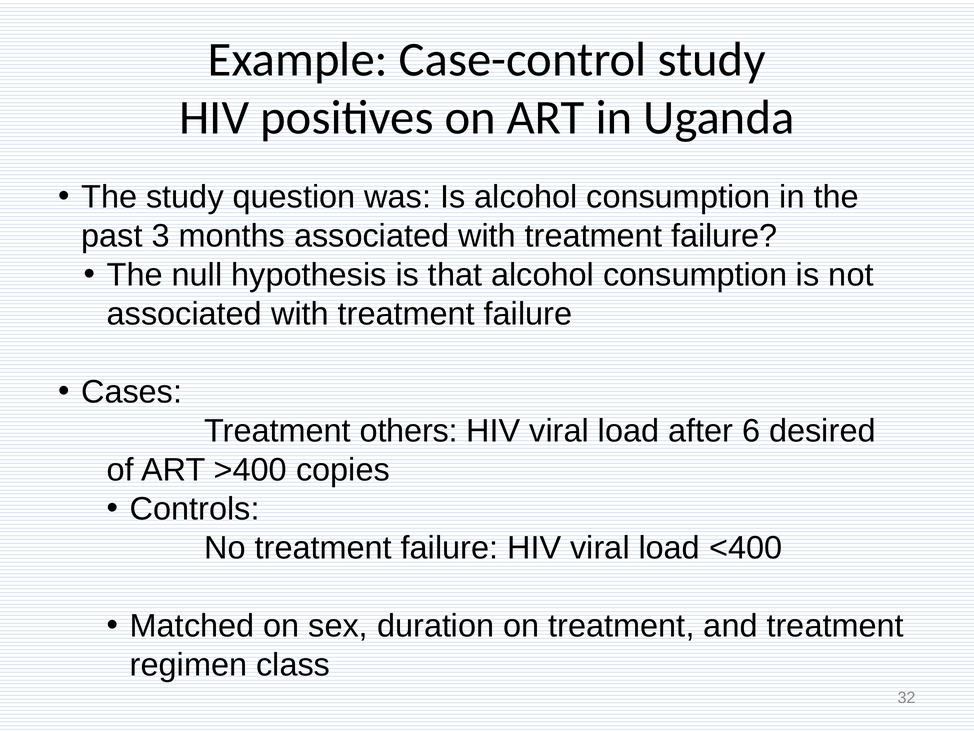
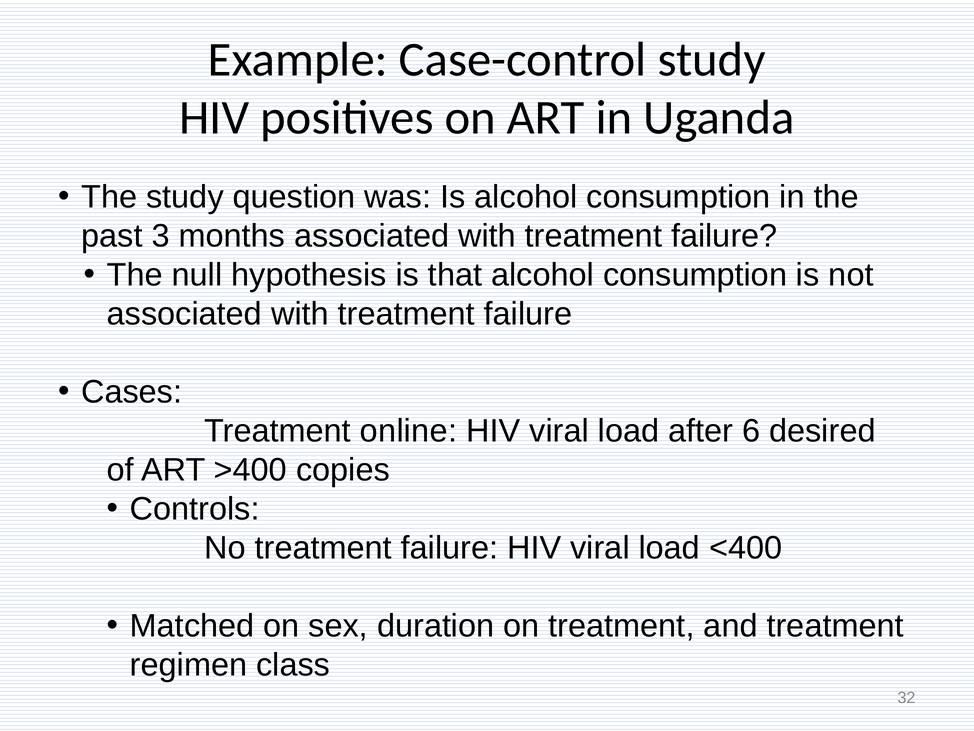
others: others -> online
